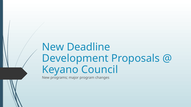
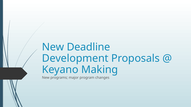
Council: Council -> Making
